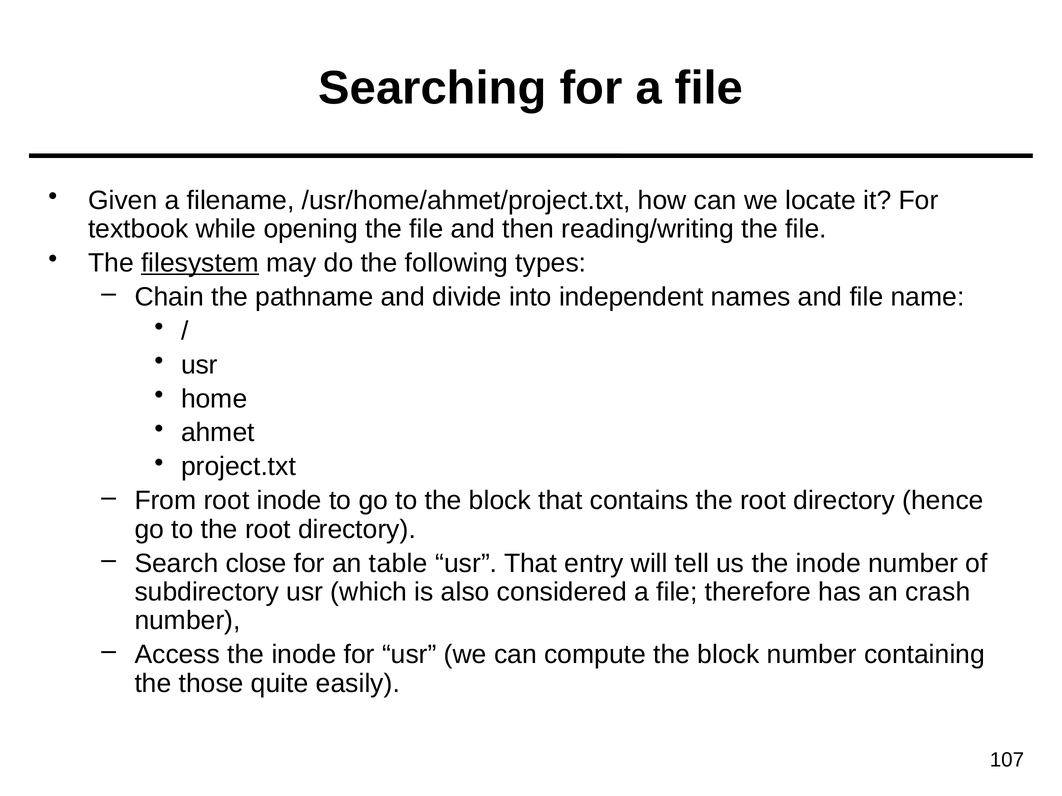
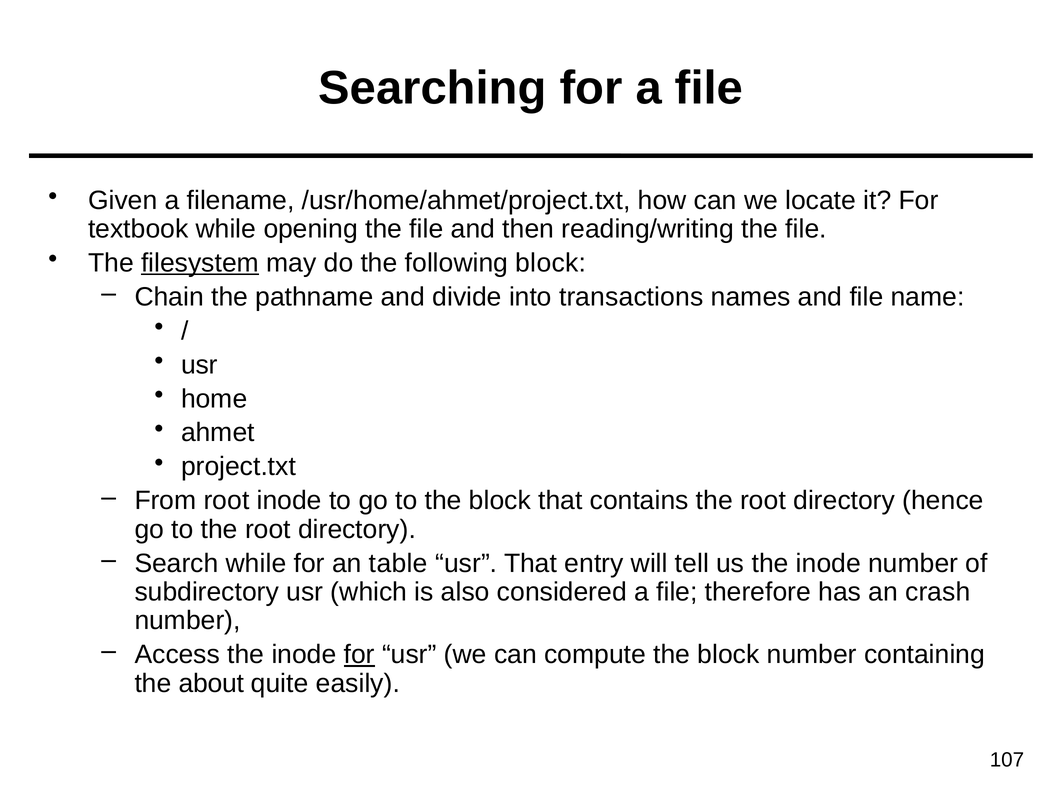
following types: types -> block
independent: independent -> transactions
Search close: close -> while
for at (359, 655) underline: none -> present
those: those -> about
